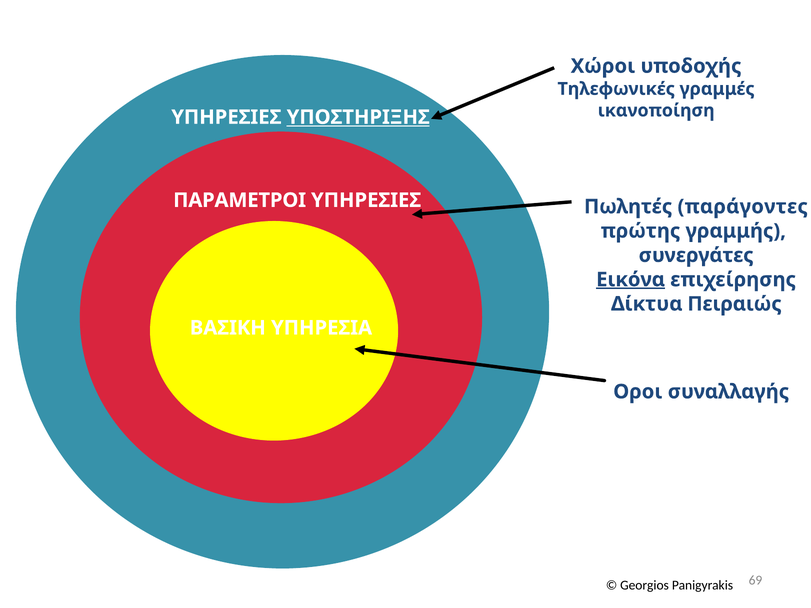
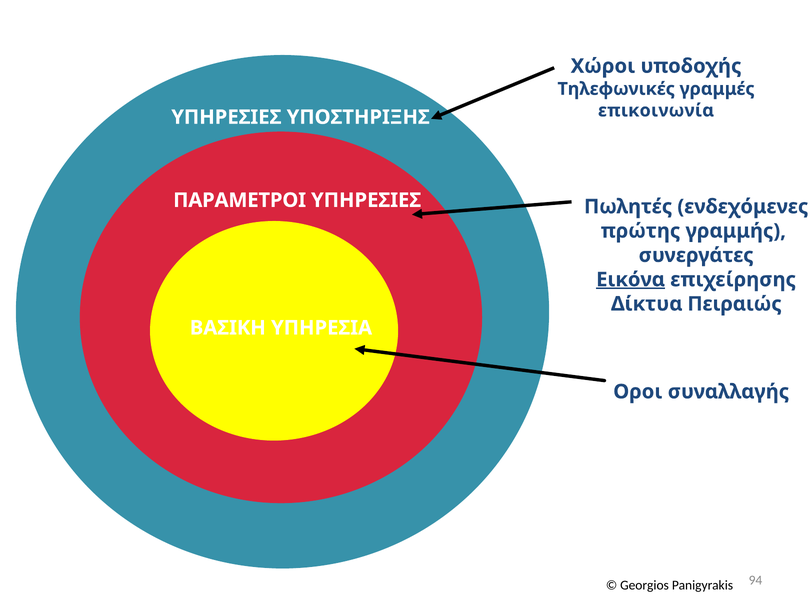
ικανοποίηση: ικανοποίηση -> επικοινωνία
ΥΠΟΣΤΗΡΙΞΗΣ underline: present -> none
παράγοντες: παράγοντες -> ενδεχόμενες
69: 69 -> 94
